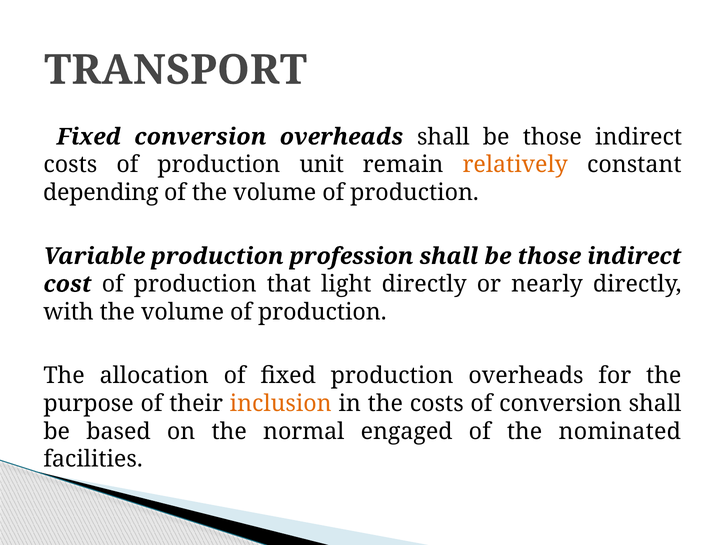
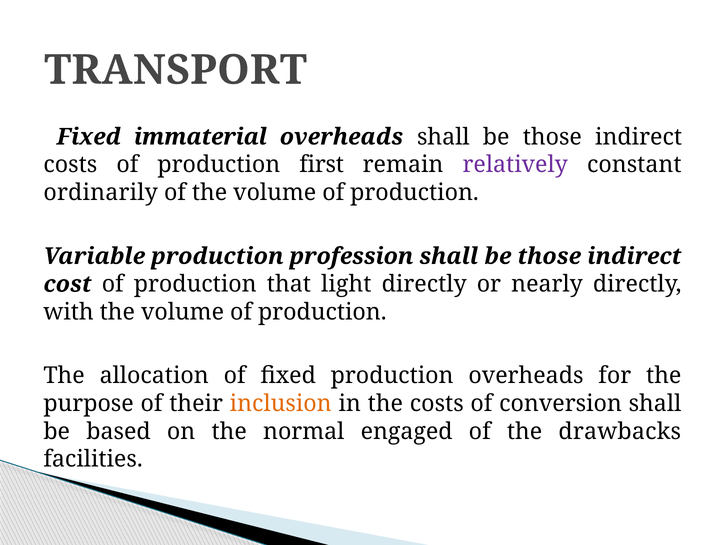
Fixed conversion: conversion -> immaterial
unit: unit -> first
relatively colour: orange -> purple
depending: depending -> ordinarily
nominated: nominated -> drawbacks
